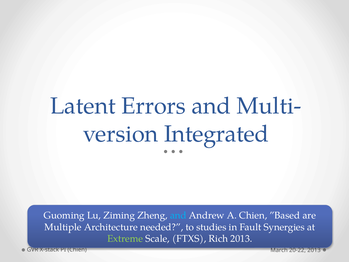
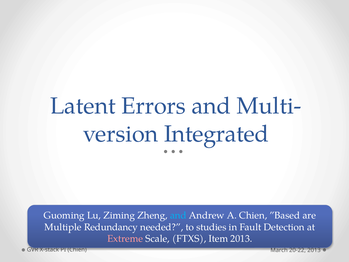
Architecture: Architecture -> Redundancy
Synergies: Synergies -> Detection
Extreme colour: light green -> pink
Rich: Rich -> Item
